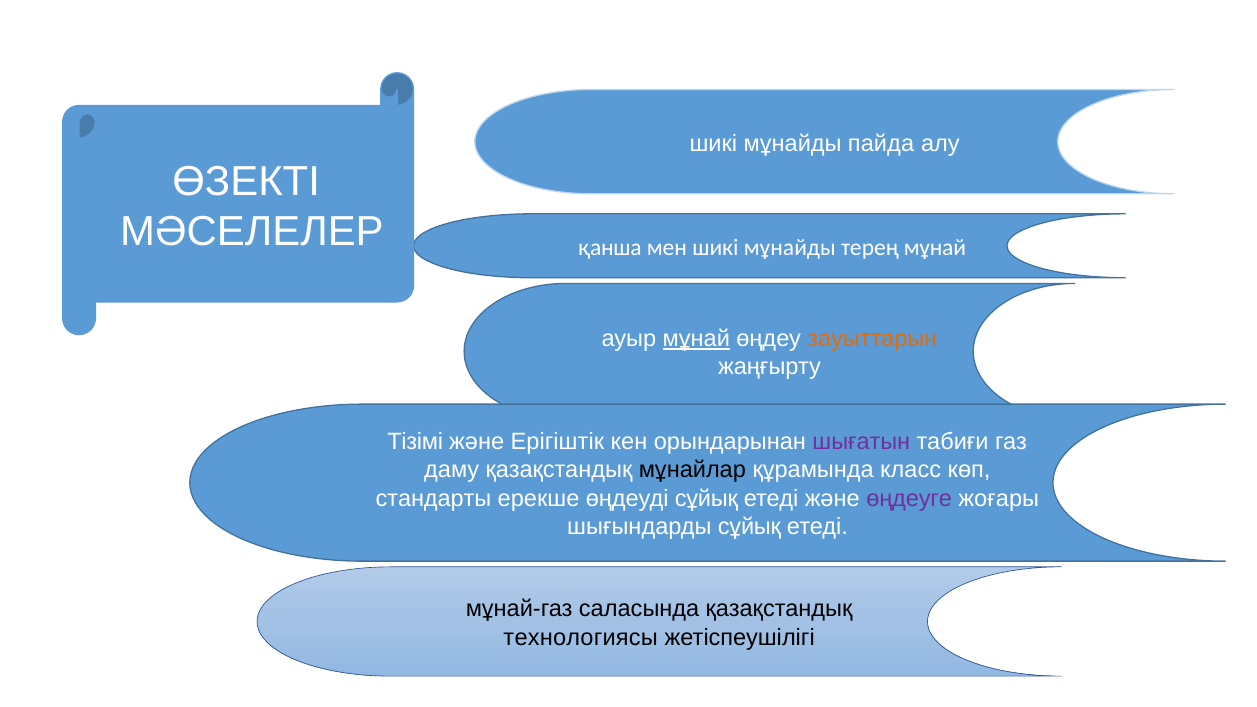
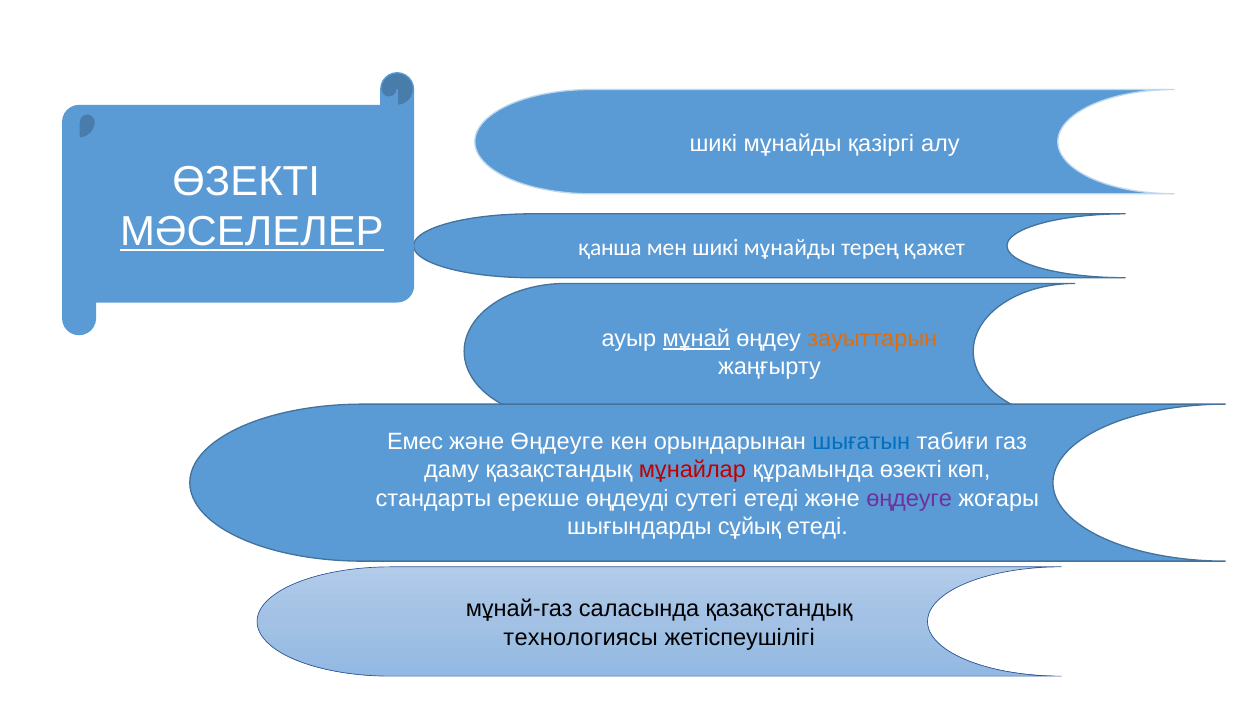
пайда: пайда -> қазіргі
МӘСЕЛЕЛЕР underline: none -> present
терең мұнай: мұнай -> қажет
Тізімі: Тізімі -> Емес
Ерігіштік at (557, 442): Ерігіштік -> Өңдеуге
шығатын colour: purple -> blue
мұнайлар colour: black -> red
құрамында класс: класс -> өзекті
өңдеуді сұйық: сұйық -> сутегі
